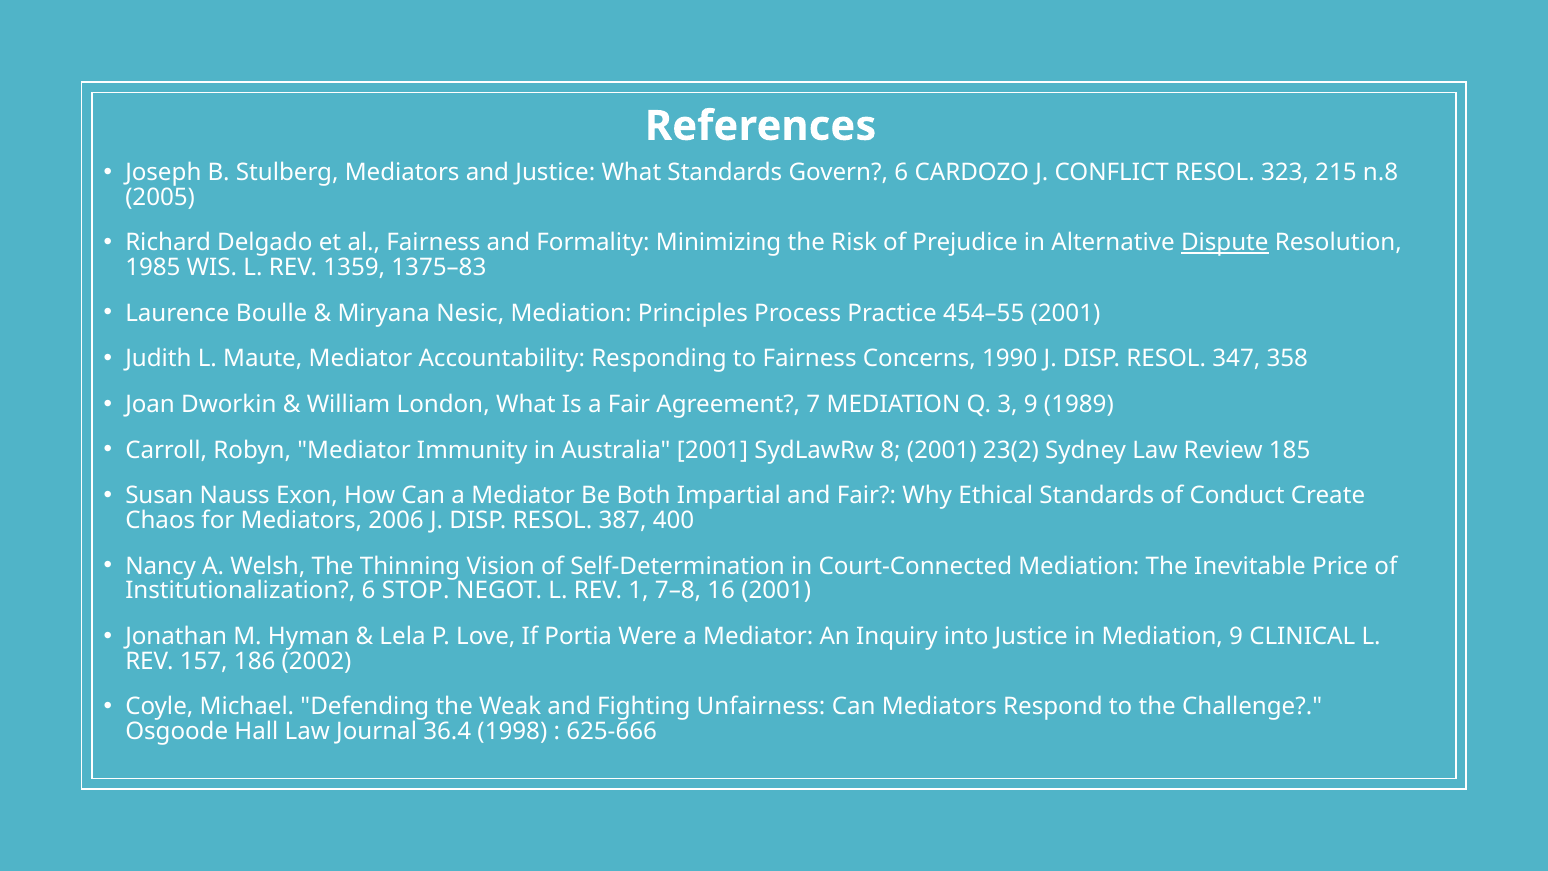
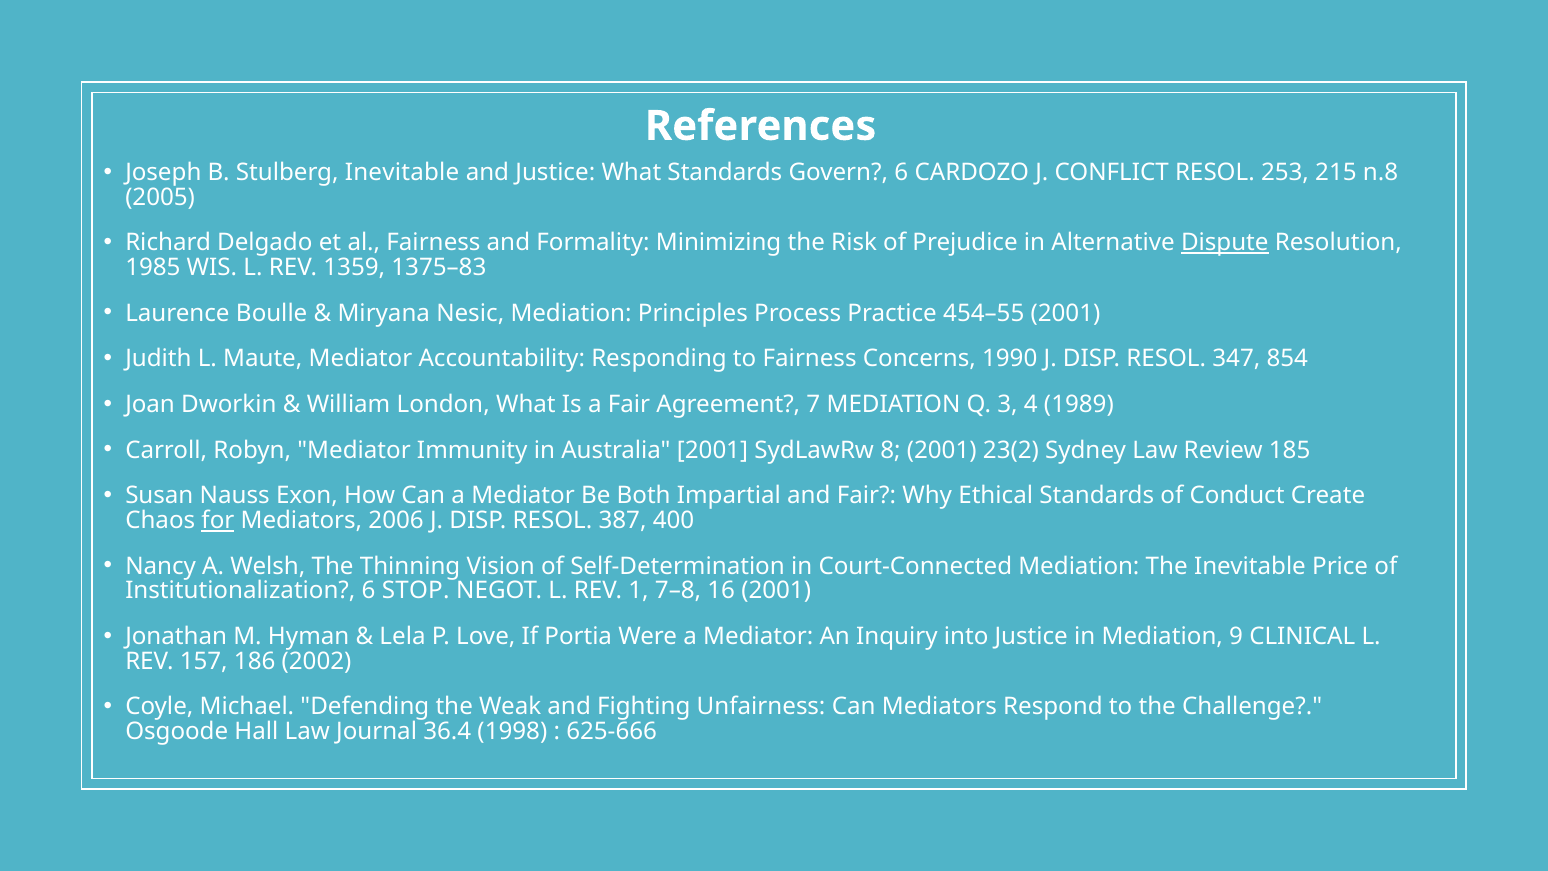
Stulberg Mediators: Mediators -> Inevitable
323: 323 -> 253
358: 358 -> 854
3 9: 9 -> 4
for underline: none -> present
